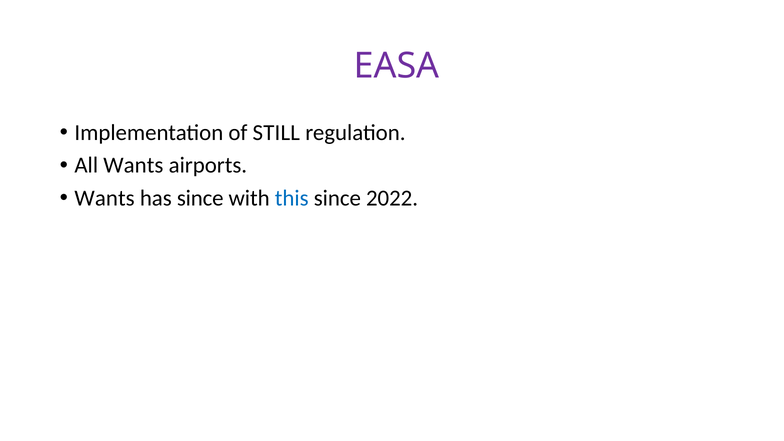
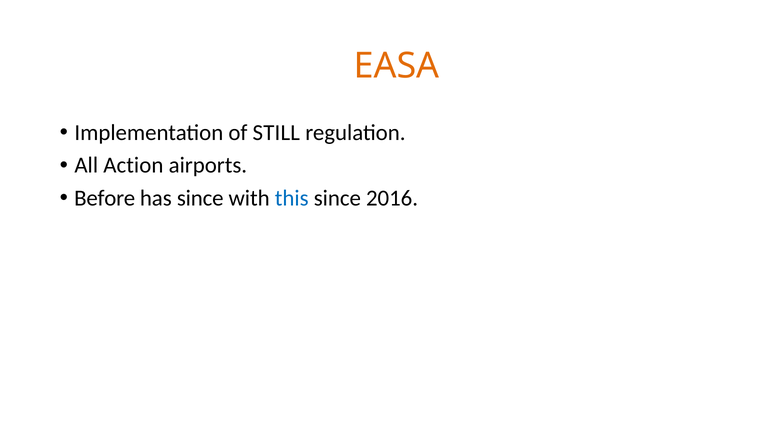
EASA colour: purple -> orange
All Wants: Wants -> Action
Wants at (105, 198): Wants -> Before
2022: 2022 -> 2016
